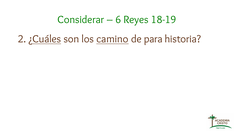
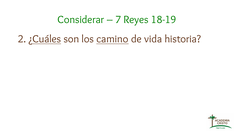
6: 6 -> 7
para: para -> vida
